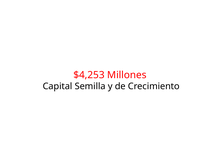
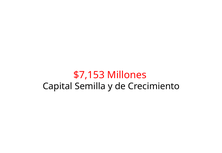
$4,253: $4,253 -> $7,153
